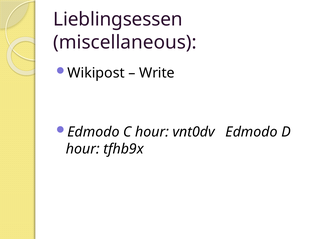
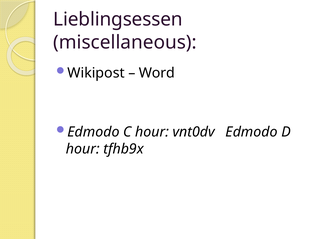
Write: Write -> Word
